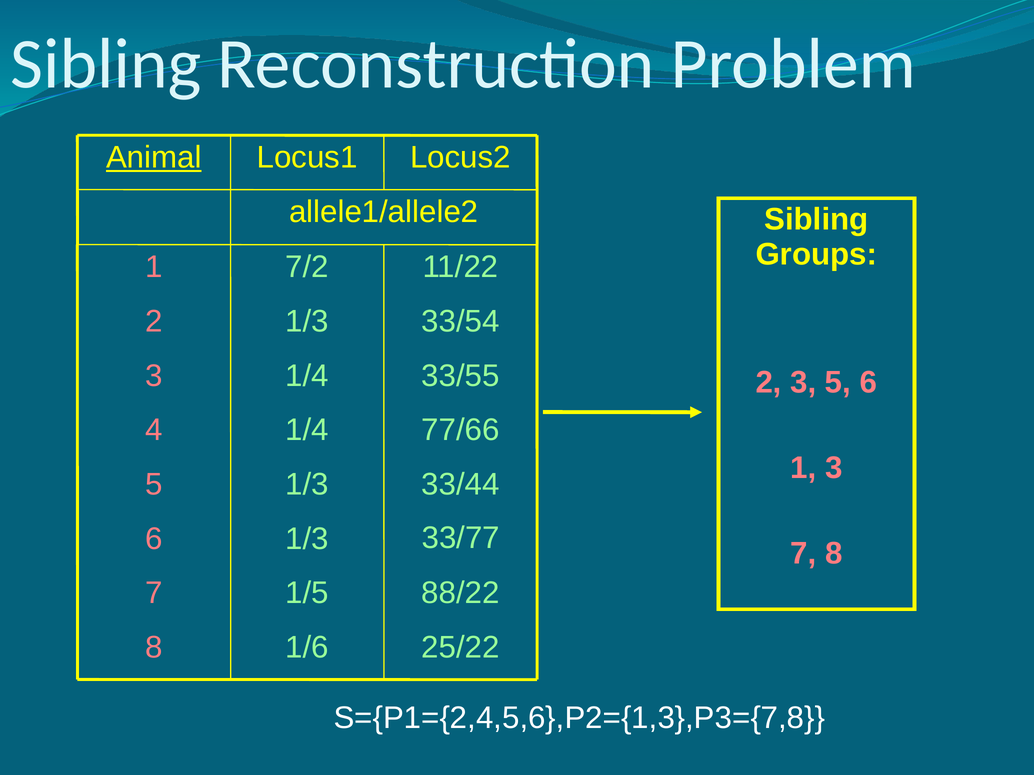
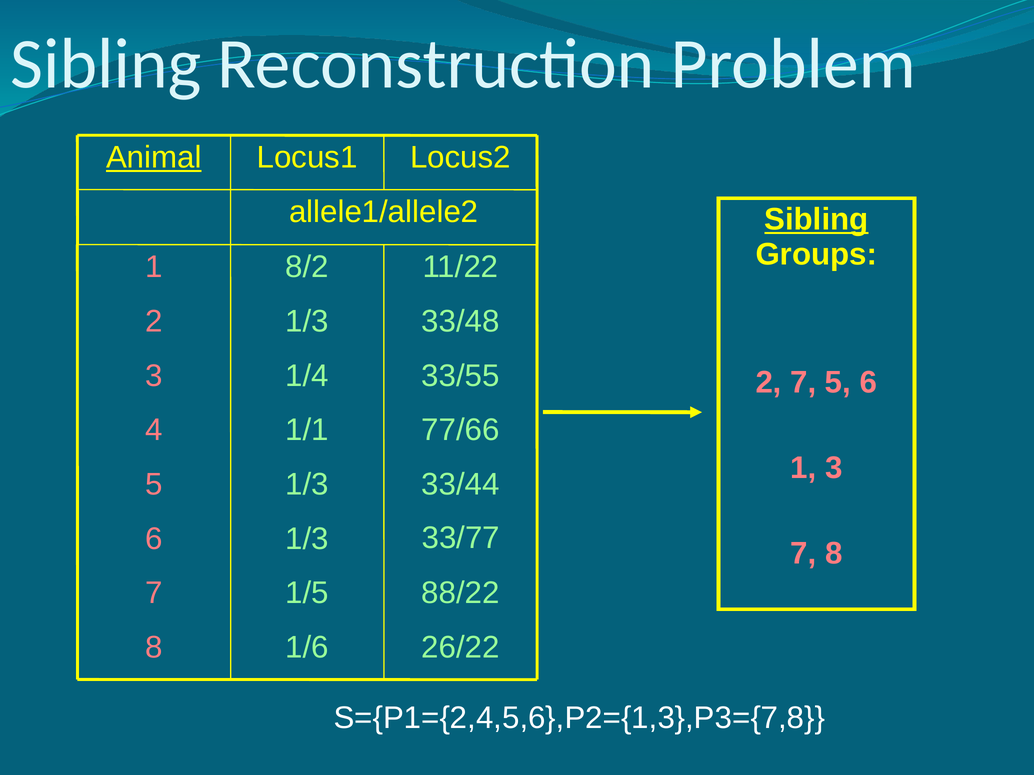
Sibling at (816, 220) underline: none -> present
7/2: 7/2 -> 8/2
33/54: 33/54 -> 33/48
2 3: 3 -> 7
1/4 at (307, 430): 1/4 -> 1/1
25/22: 25/22 -> 26/22
